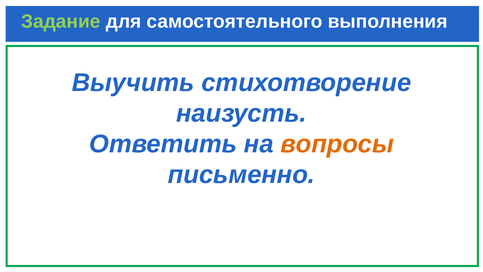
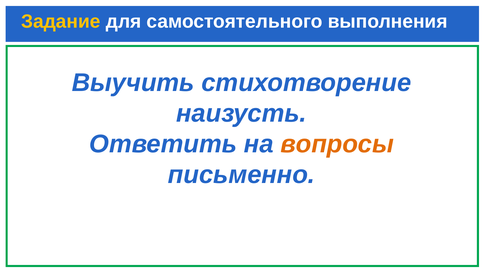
Задание colour: light green -> yellow
